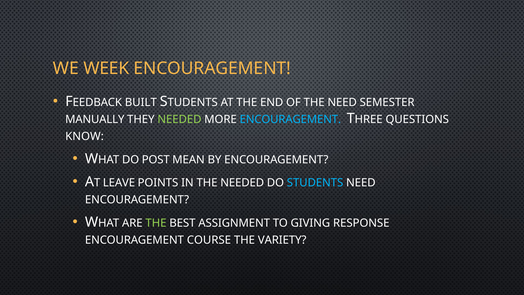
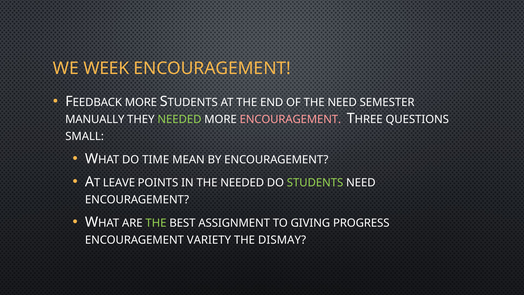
BUILT at (141, 102): BUILT -> MORE
ENCOURAGEMENT at (290, 119) colour: light blue -> pink
KNOW: KNOW -> SMALL
POST: POST -> TIME
STUDENTS colour: light blue -> light green
RESPONSE: RESPONSE -> PROGRESS
COURSE: COURSE -> VARIETY
VARIETY: VARIETY -> DISMAY
